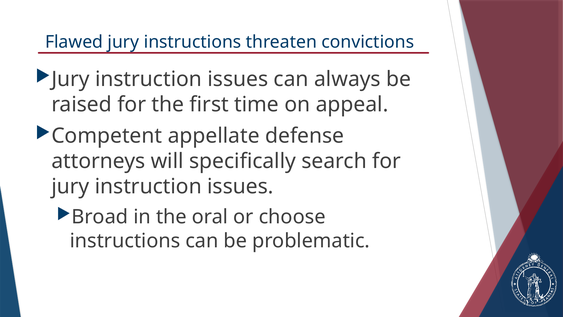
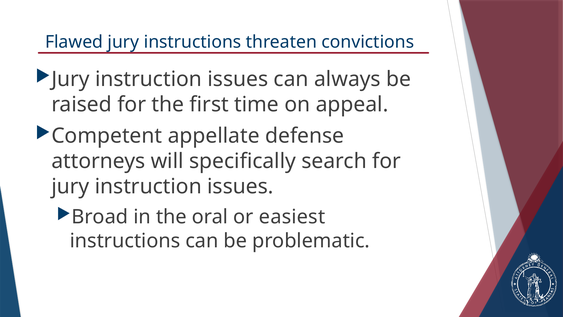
choose: choose -> easiest
